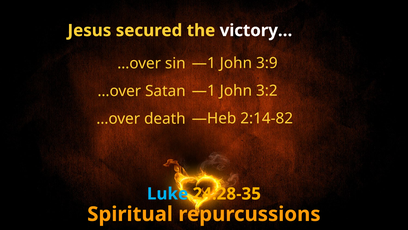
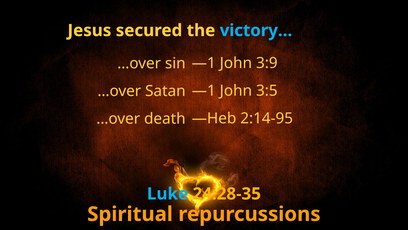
victory… colour: white -> light blue
3:2: 3:2 -> 3:5
2:14-82: 2:14-82 -> 2:14-95
